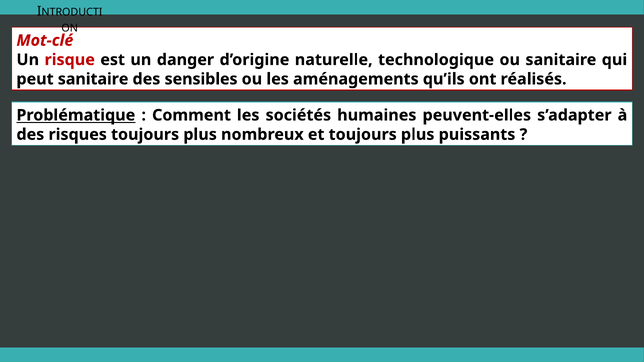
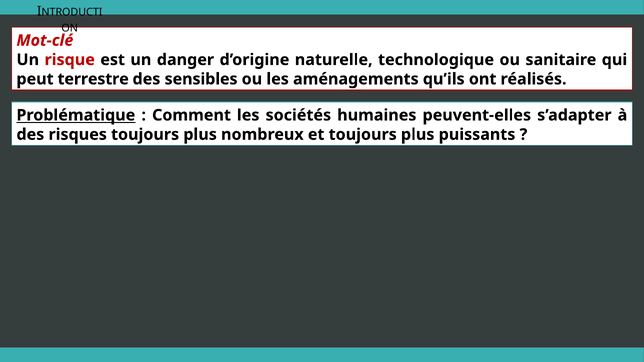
peut sanitaire: sanitaire -> terrestre
